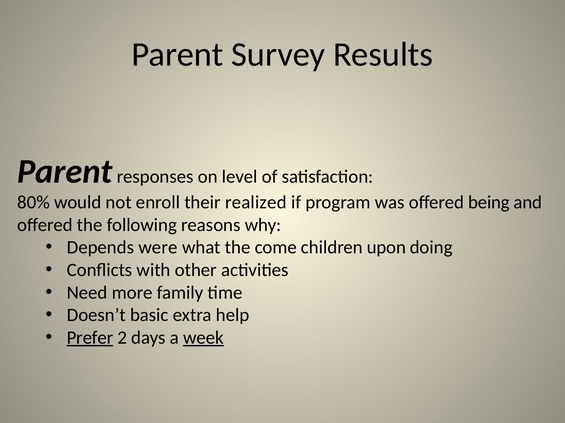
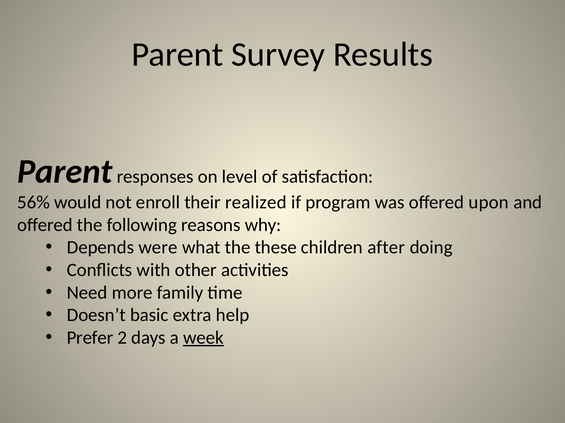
80%: 80% -> 56%
being: being -> upon
come: come -> these
upon: upon -> after
Prefer underline: present -> none
